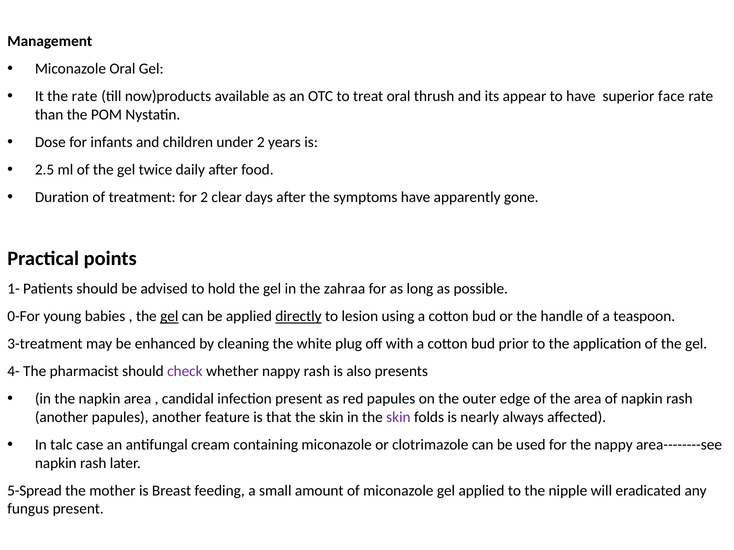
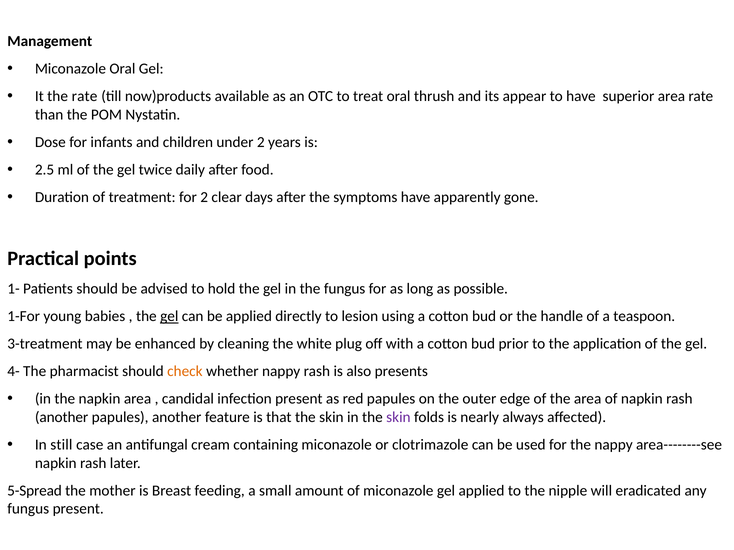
superior face: face -> area
the zahraa: zahraa -> fungus
0-For: 0-For -> 1-For
directly underline: present -> none
check colour: purple -> orange
talc: talc -> still
